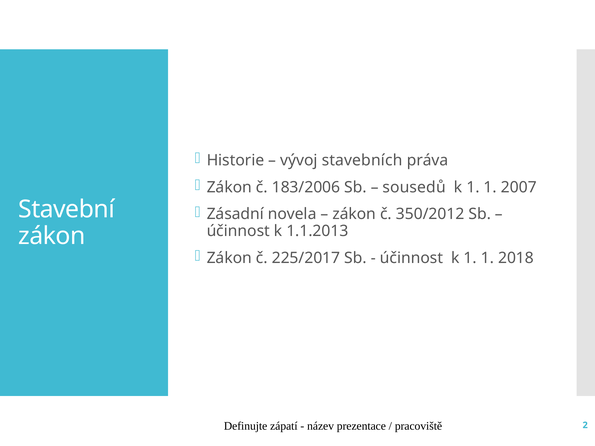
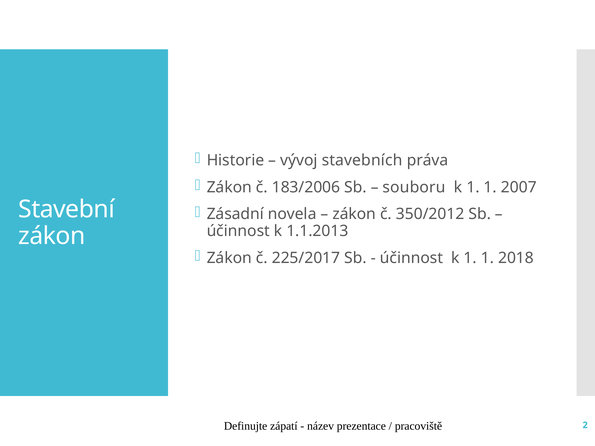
sousedů: sousedů -> souboru
